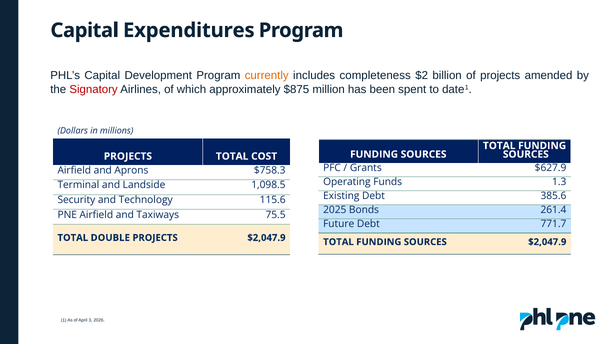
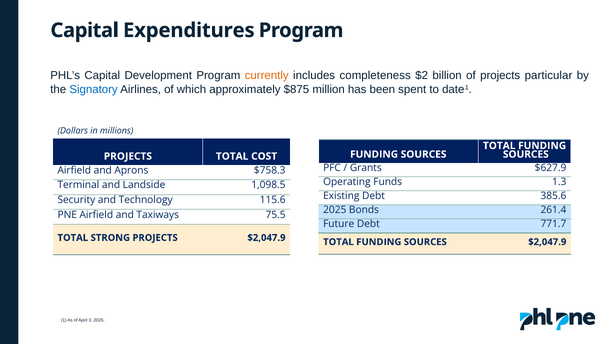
amended: amended -> particular
Signatory colour: red -> blue
DOUBLE: DOUBLE -> STRONG
